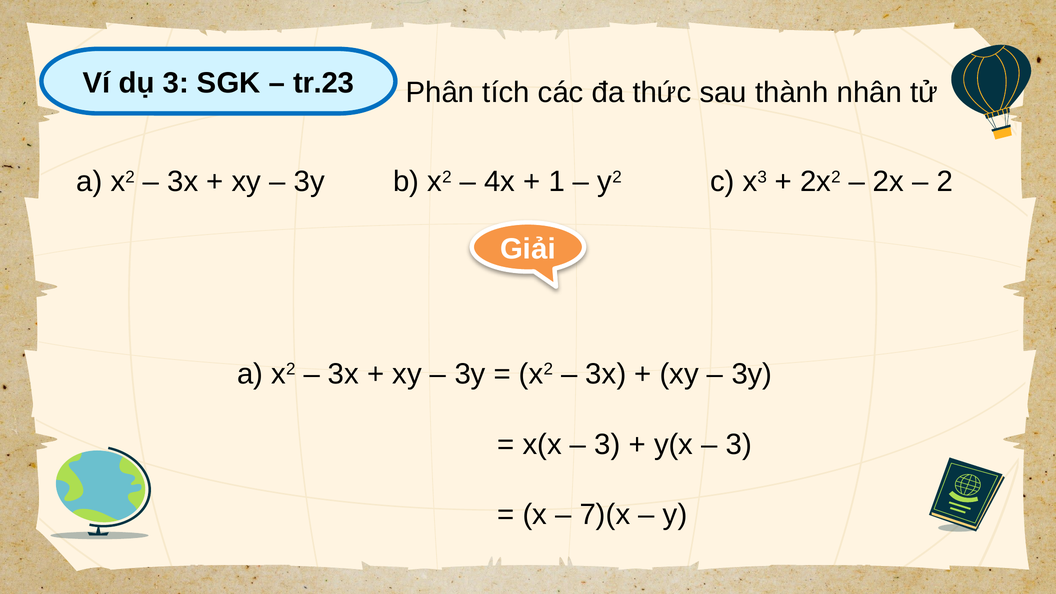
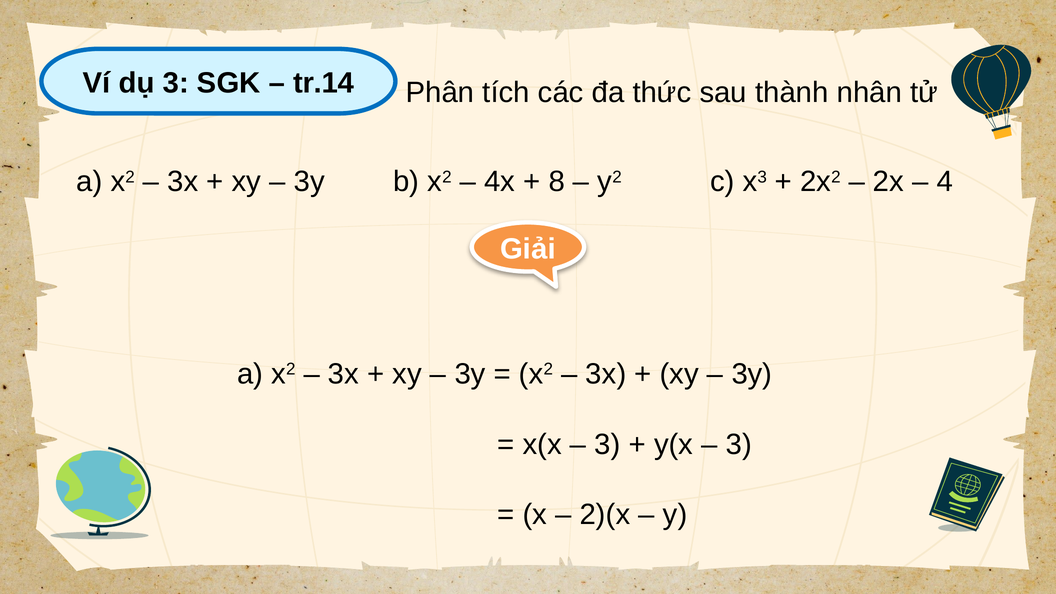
tr.23: tr.23 -> tr.14
1: 1 -> 8
2: 2 -> 4
7)(x: 7)(x -> 2)(x
